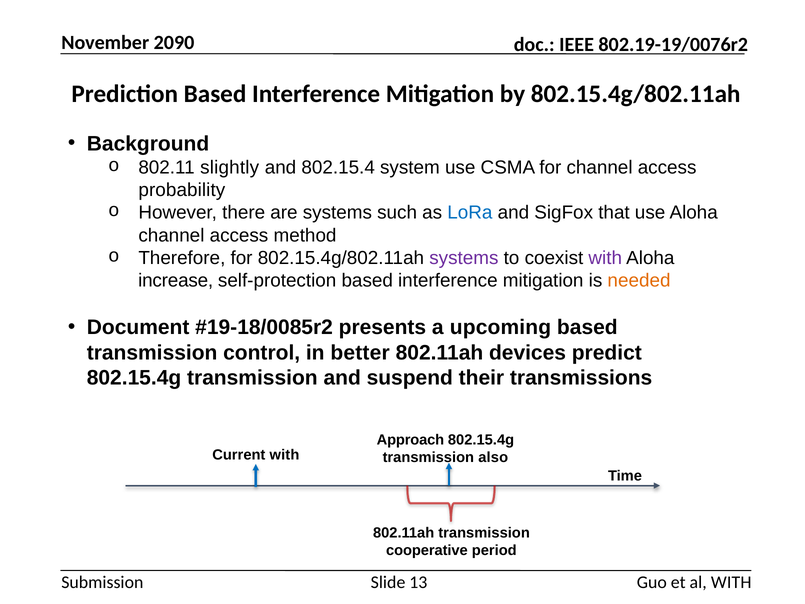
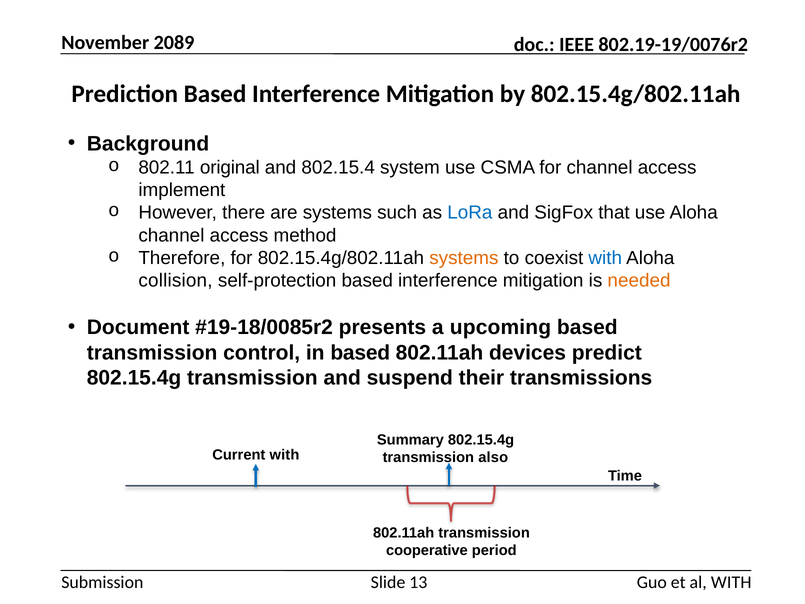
2090: 2090 -> 2089
slightly: slightly -> original
probability: probability -> implement
systems at (464, 258) colour: purple -> orange
with at (605, 258) colour: purple -> blue
increase: increase -> collision
in better: better -> based
Approach: Approach -> Summary
